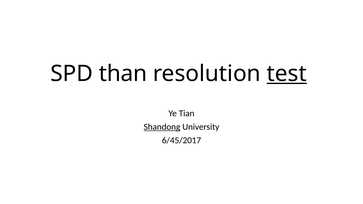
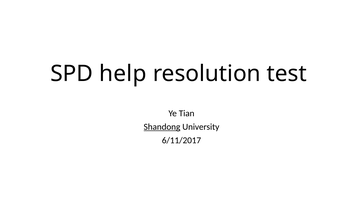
than: than -> help
test underline: present -> none
6/45/2017: 6/45/2017 -> 6/11/2017
